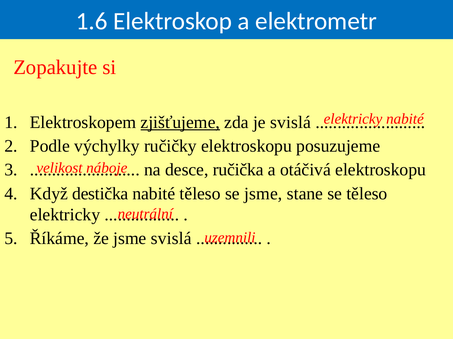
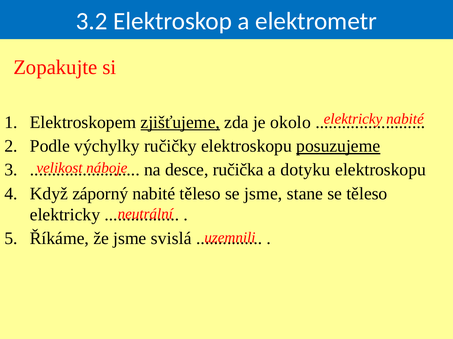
1.6: 1.6 -> 3.2
je svislá: svislá -> okolo
posuzujeme underline: none -> present
otáčivá: otáčivá -> dotyku
destička: destička -> záporný
